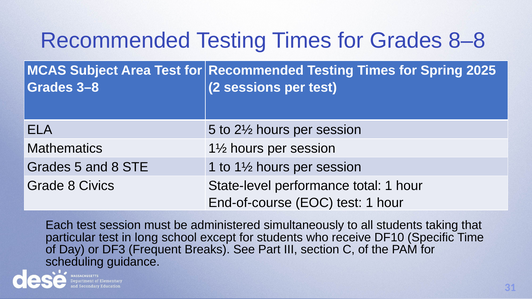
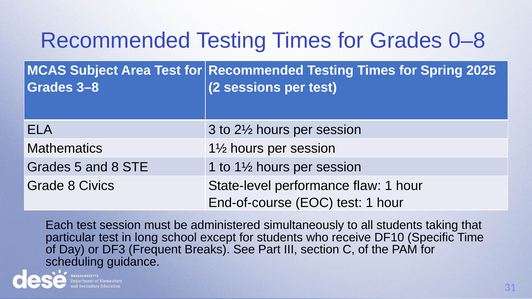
8–8: 8–8 -> 0–8
ELA 5: 5 -> 3
total: total -> flaw
